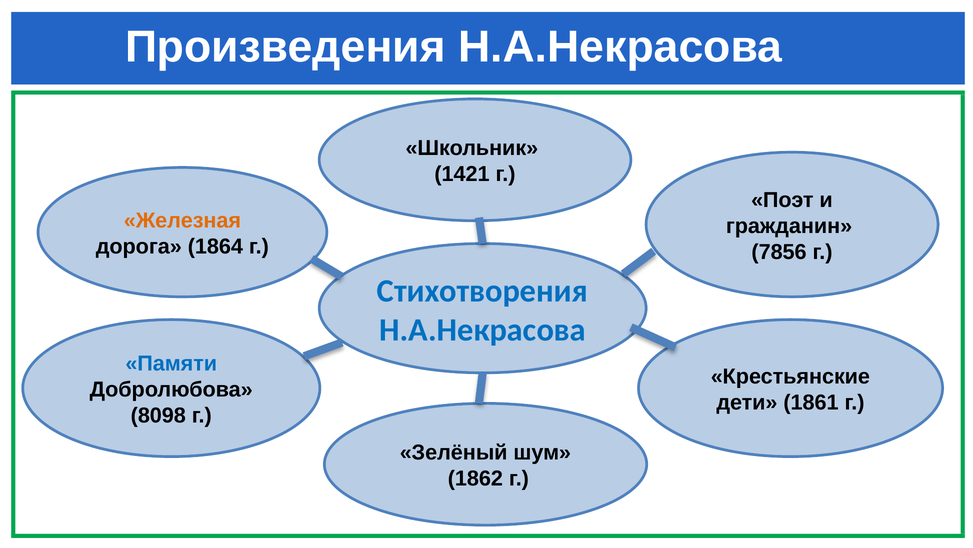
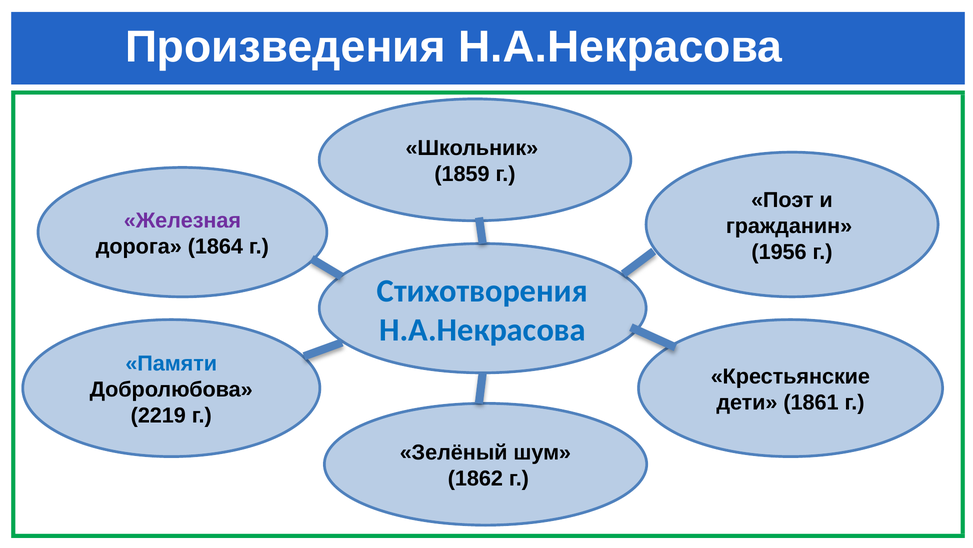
1421: 1421 -> 1859
Железная colour: orange -> purple
7856: 7856 -> 1956
8098: 8098 -> 2219
